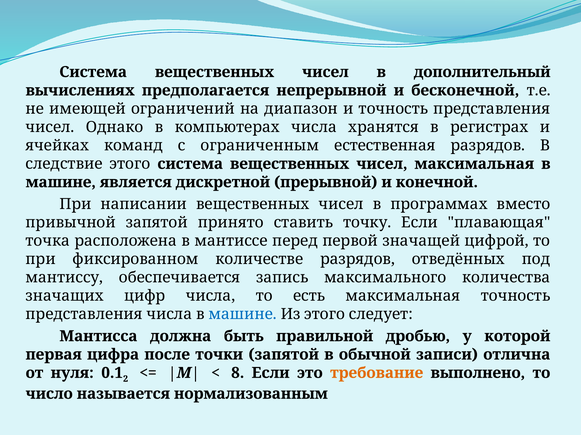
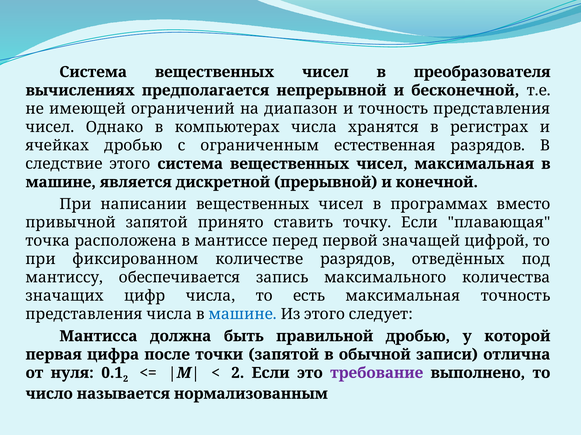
дополнительный: дополнительный -> преобразователя
ячейках команд: команд -> дробью
8 at (238, 373): 8 -> 2
требование colour: orange -> purple
